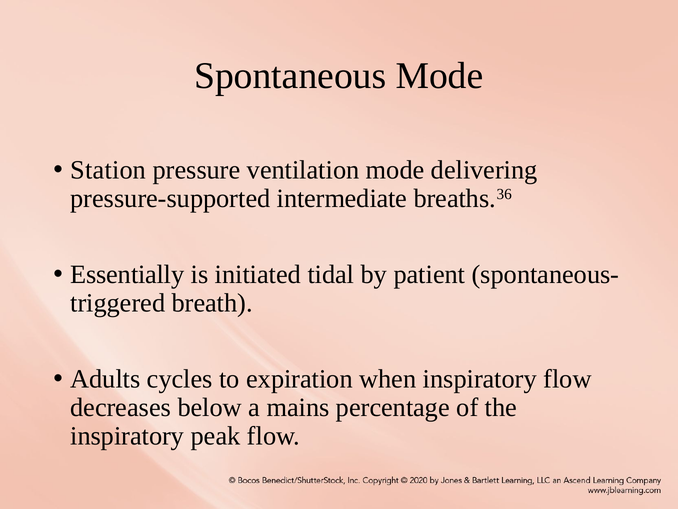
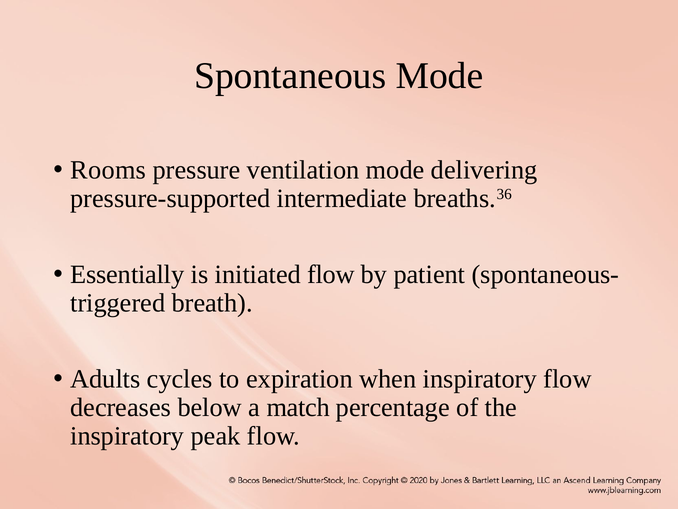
Station: Station -> Rooms
initiated tidal: tidal -> flow
mains: mains -> match
